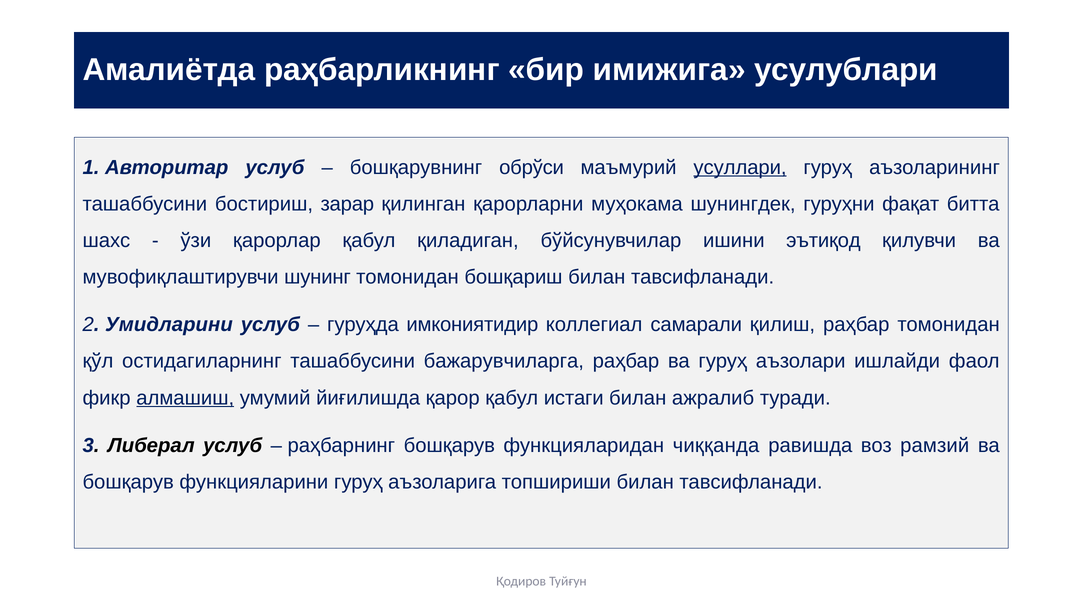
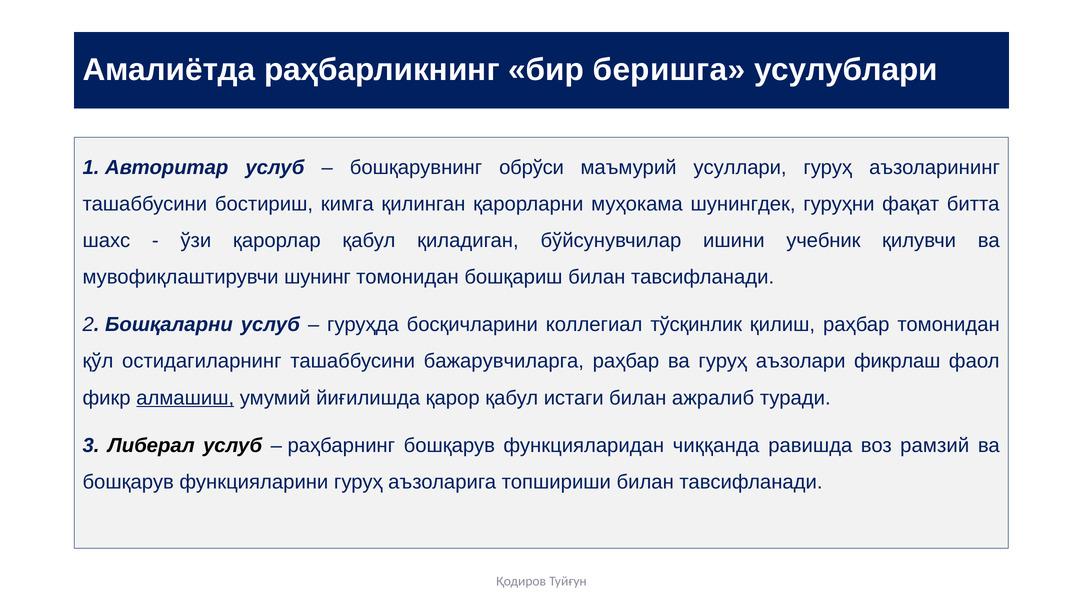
имижига: имижига -> беришга
усуллари underline: present -> none
зарар: зарар -> кимга
эътиқод: эътиқод -> учебник
Умидларини: Умидларини -> Бошқаларни
имкониятидир: имкониятидир -> босқичларини
самарали: самарали -> тўсқинлик
ишлайди: ишлайди -> фикрлаш
